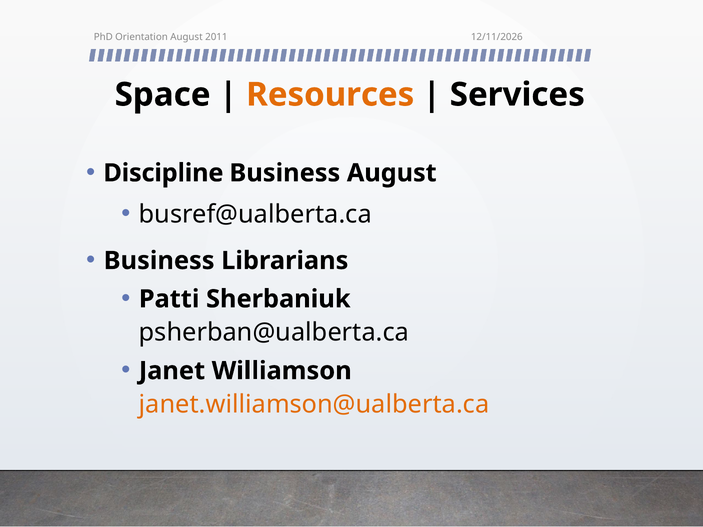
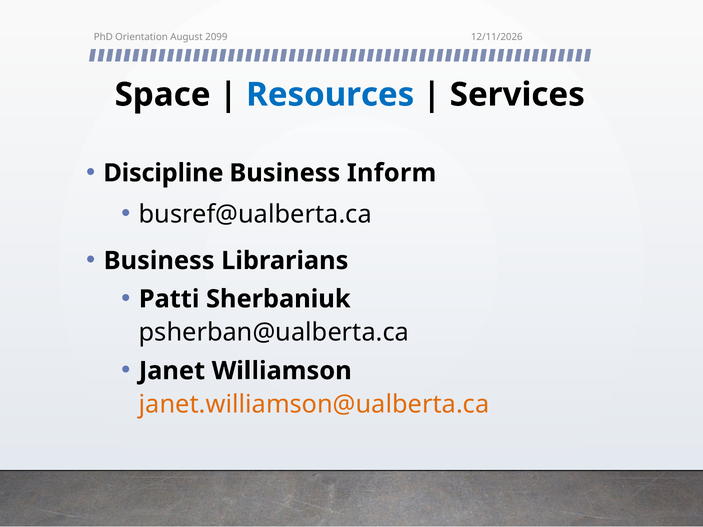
2011: 2011 -> 2099
Resources colour: orange -> blue
Business August: August -> Inform
